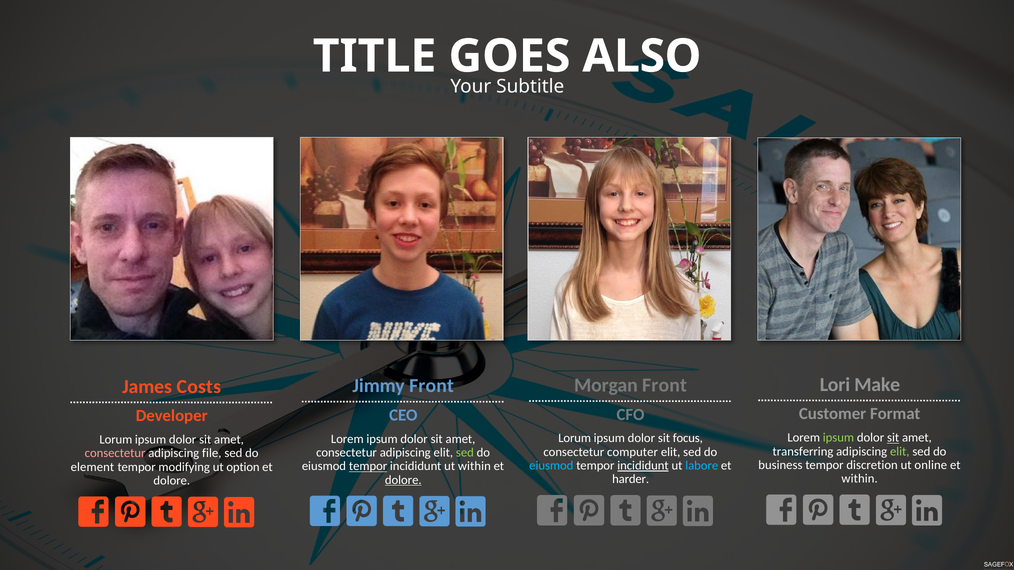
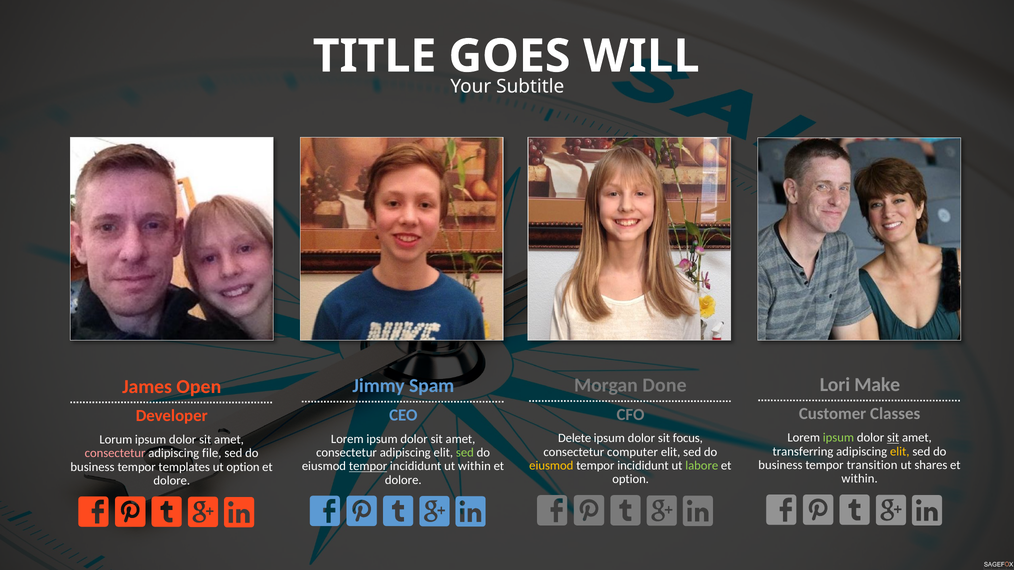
ALSO: ALSO -> WILL
Morgan Front: Front -> Done
Jimmy Front: Front -> Spam
Costs: Costs -> Open
Format: Format -> Classes
Lorum at (575, 439): Lorum -> Delete
elit at (900, 452) colour: light green -> yellow
discretion: discretion -> transition
online: online -> shares
eiusmod at (551, 466) colour: light blue -> yellow
incididunt at (643, 466) underline: present -> none
labore colour: light blue -> light green
element at (92, 467): element -> business
modifying: modifying -> templates
harder at (631, 480): harder -> option
dolore at (403, 480) underline: present -> none
